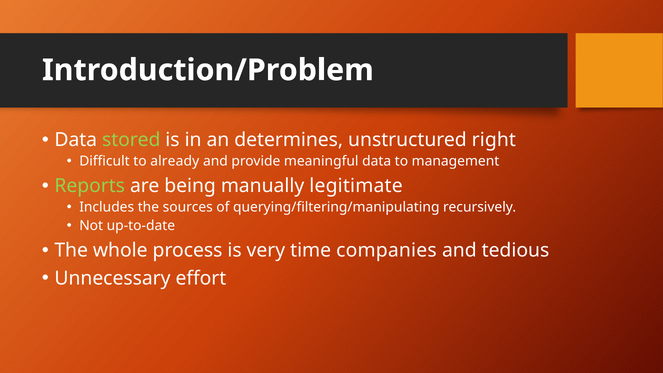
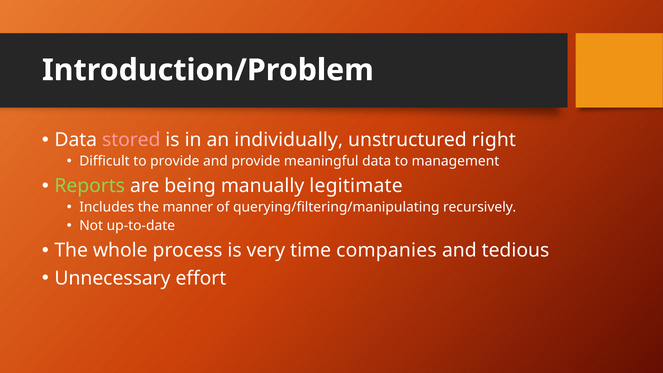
stored colour: light green -> pink
determines: determines -> individually
to already: already -> provide
sources: sources -> manner
